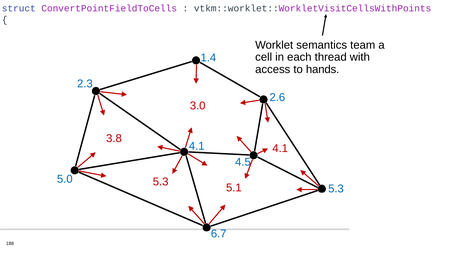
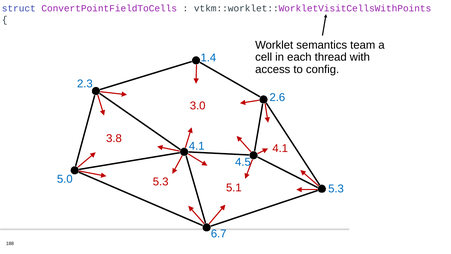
hands: hands -> config
